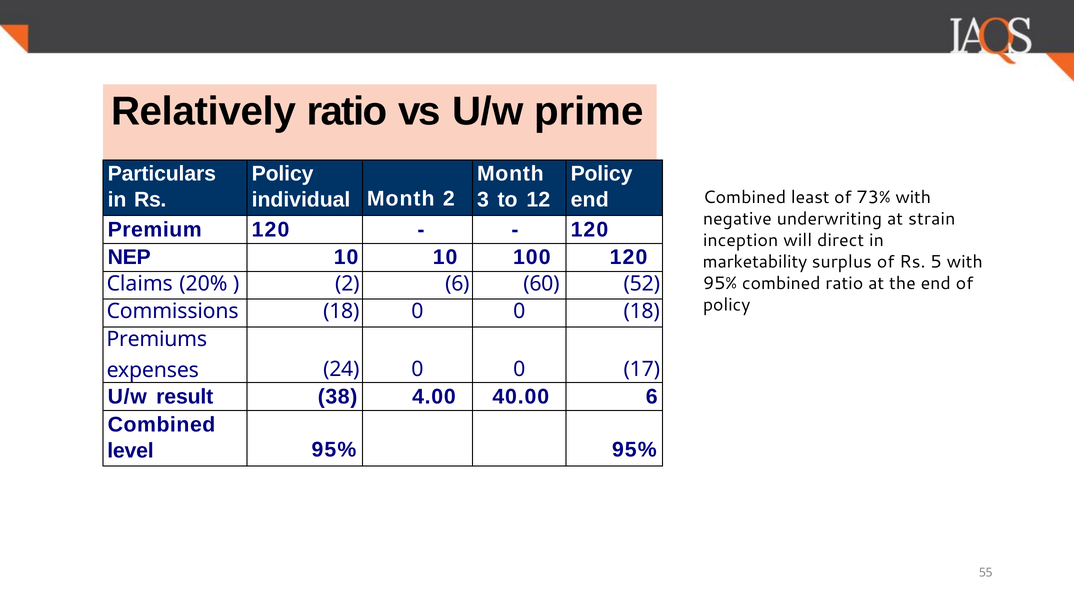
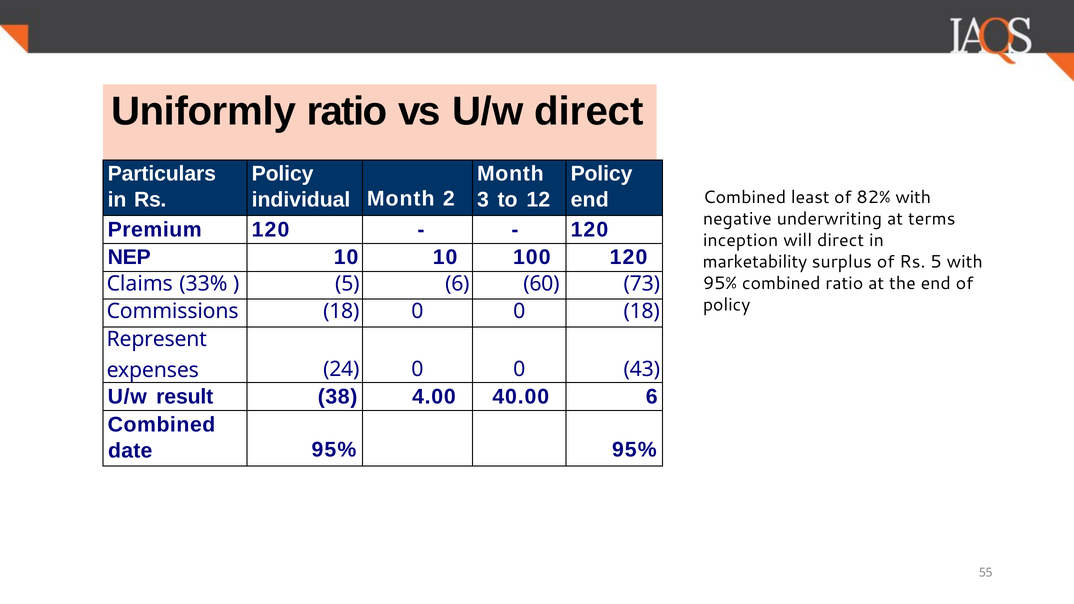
Relatively: Relatively -> Uniformly
U/w prime: prime -> direct
73%: 73% -> 82%
strain: strain -> terms
20%: 20% -> 33%
2 at (347, 284): 2 -> 5
52: 52 -> 73
Premiums: Premiums -> Represent
17: 17 -> 43
level: level -> date
